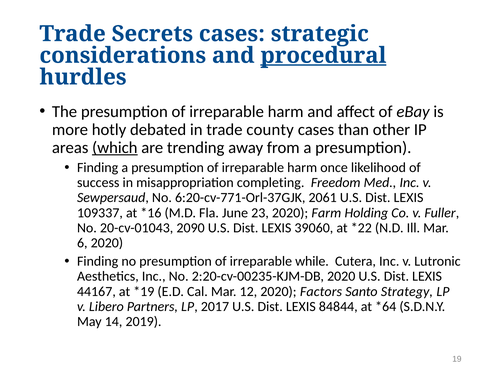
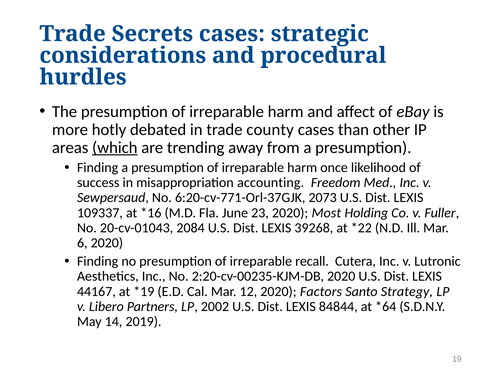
procedural underline: present -> none
completing: completing -> accounting
2061: 2061 -> 2073
Farm: Farm -> Most
2090: 2090 -> 2084
39060: 39060 -> 39268
while: while -> recall
2017: 2017 -> 2002
